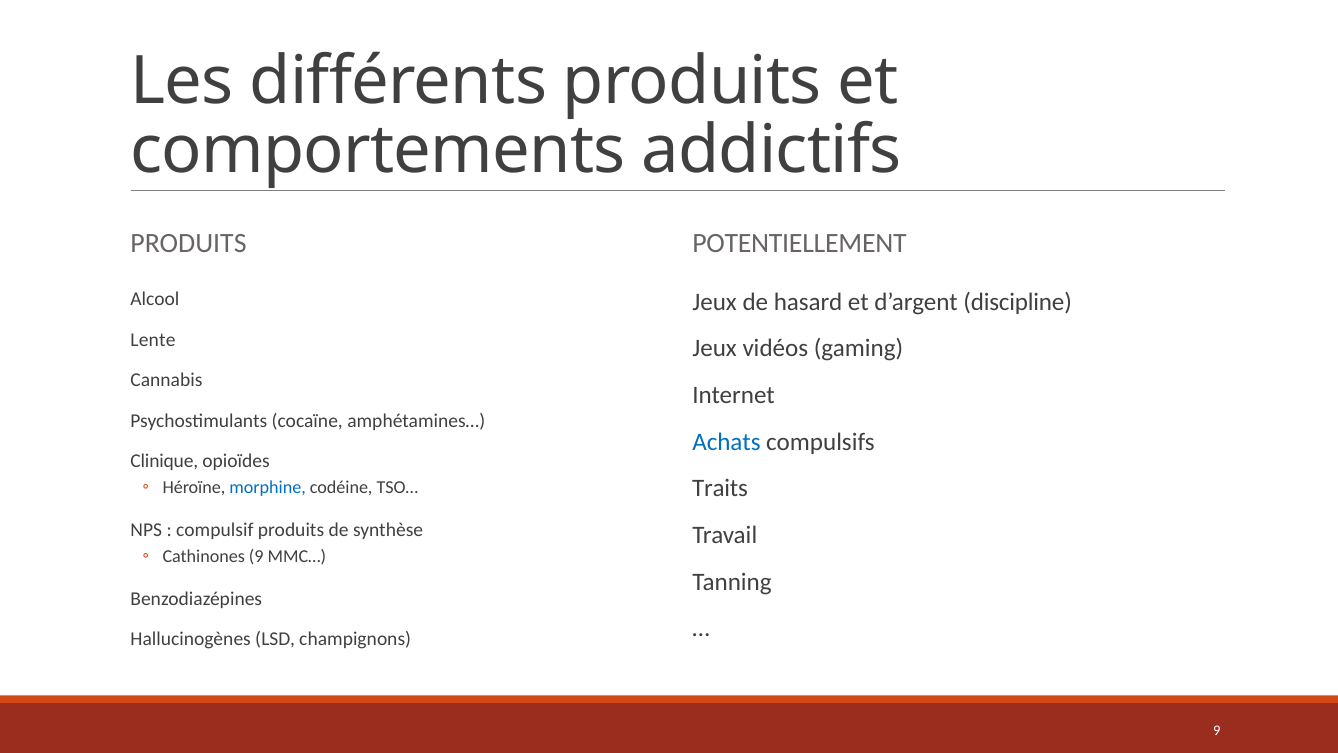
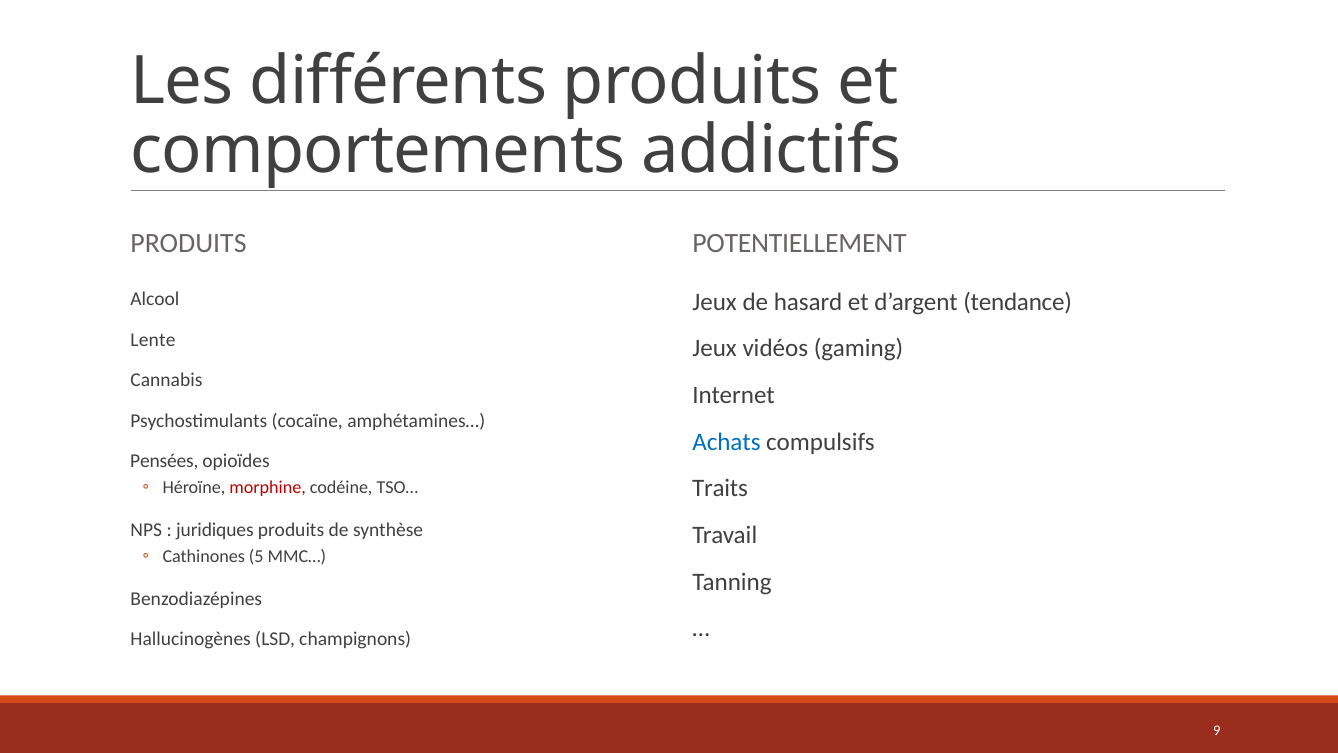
discipline: discipline -> tendance
Clinique: Clinique -> Pensées
morphine colour: blue -> red
compulsif: compulsif -> juridiques
Cathinones 9: 9 -> 5
